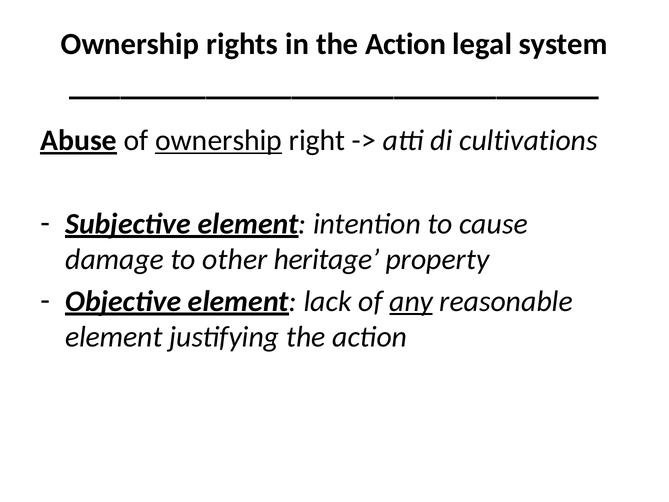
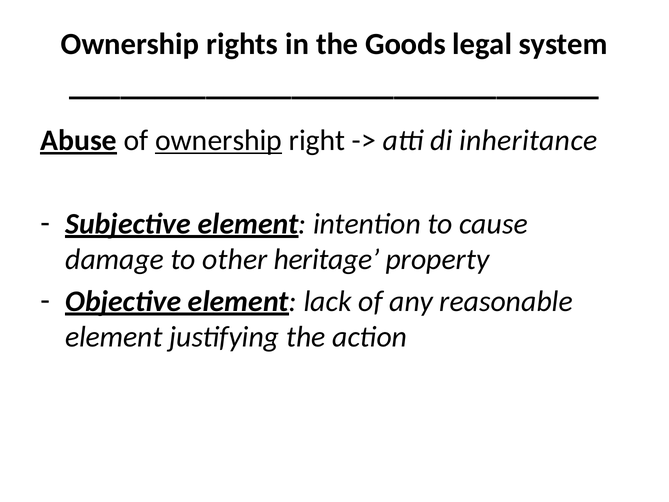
in the Action: Action -> Goods
cultivations: cultivations -> inheritance
any underline: present -> none
